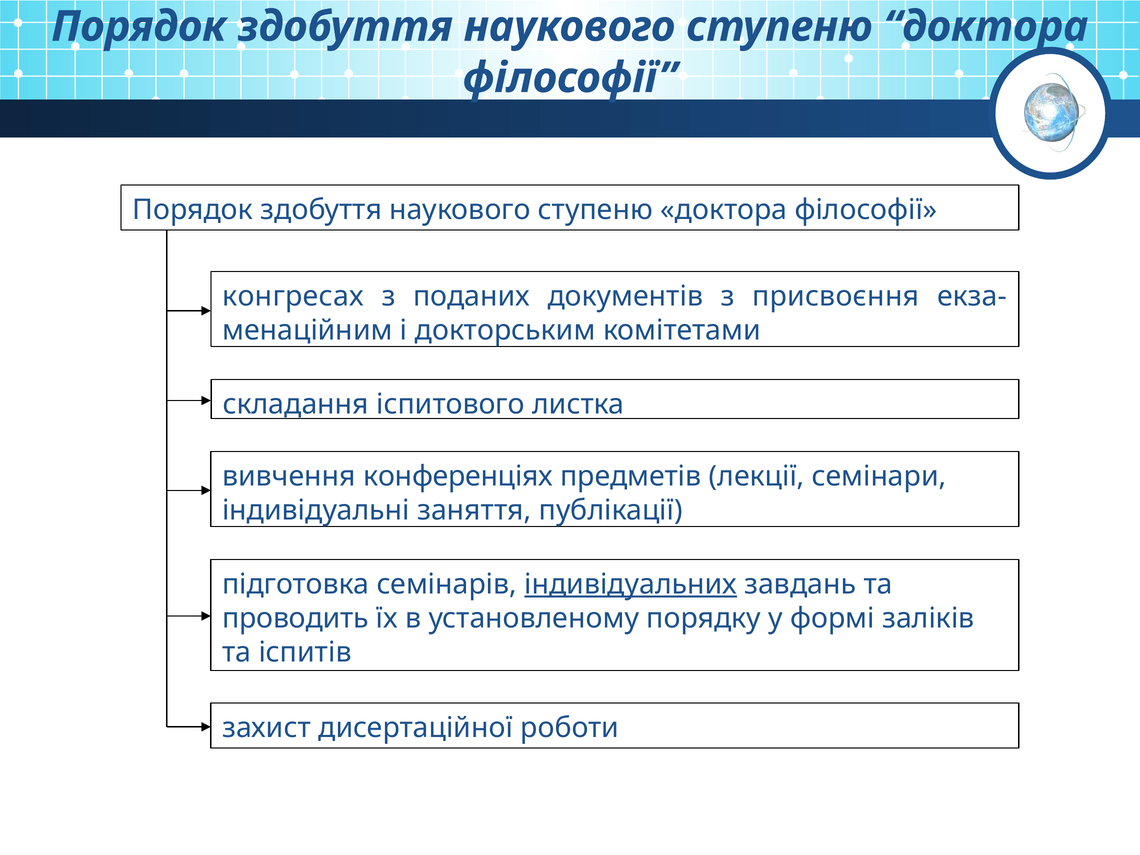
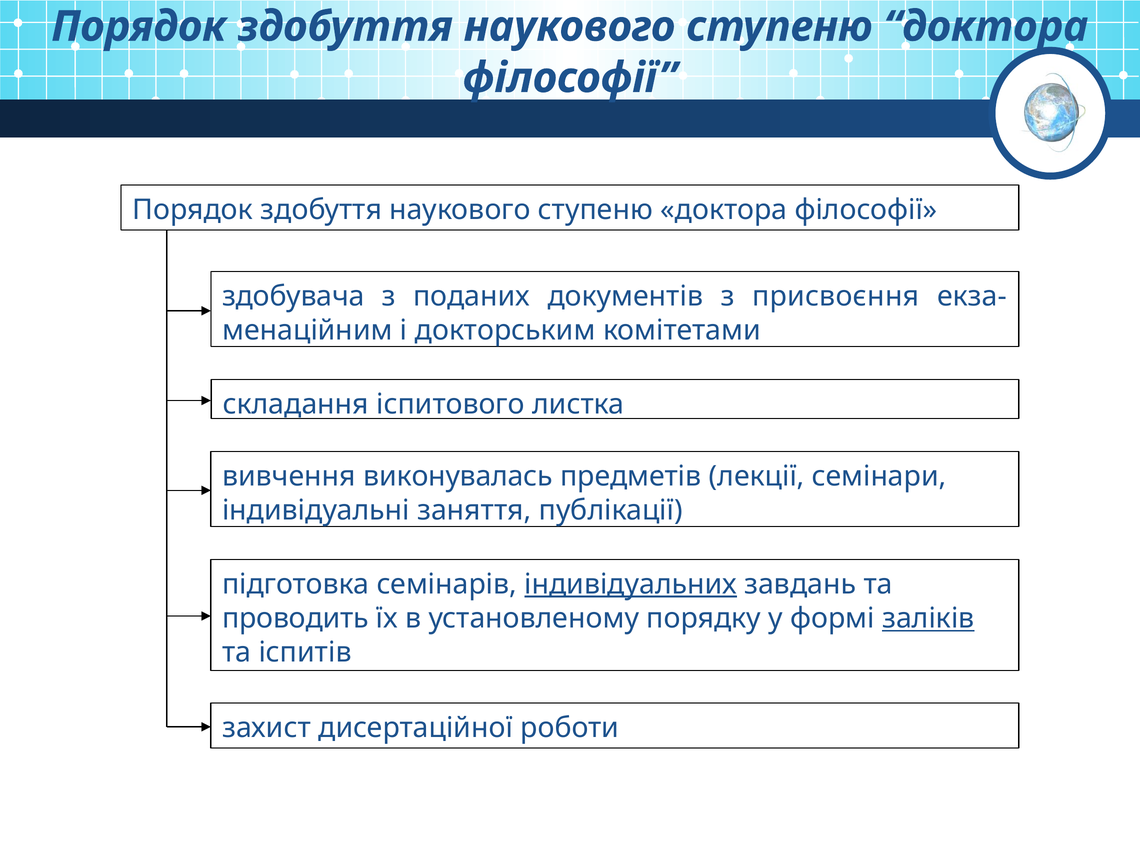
конгресах: конгресах -> здобувача
конференціях: конференціях -> виконувалась
заліків underline: none -> present
